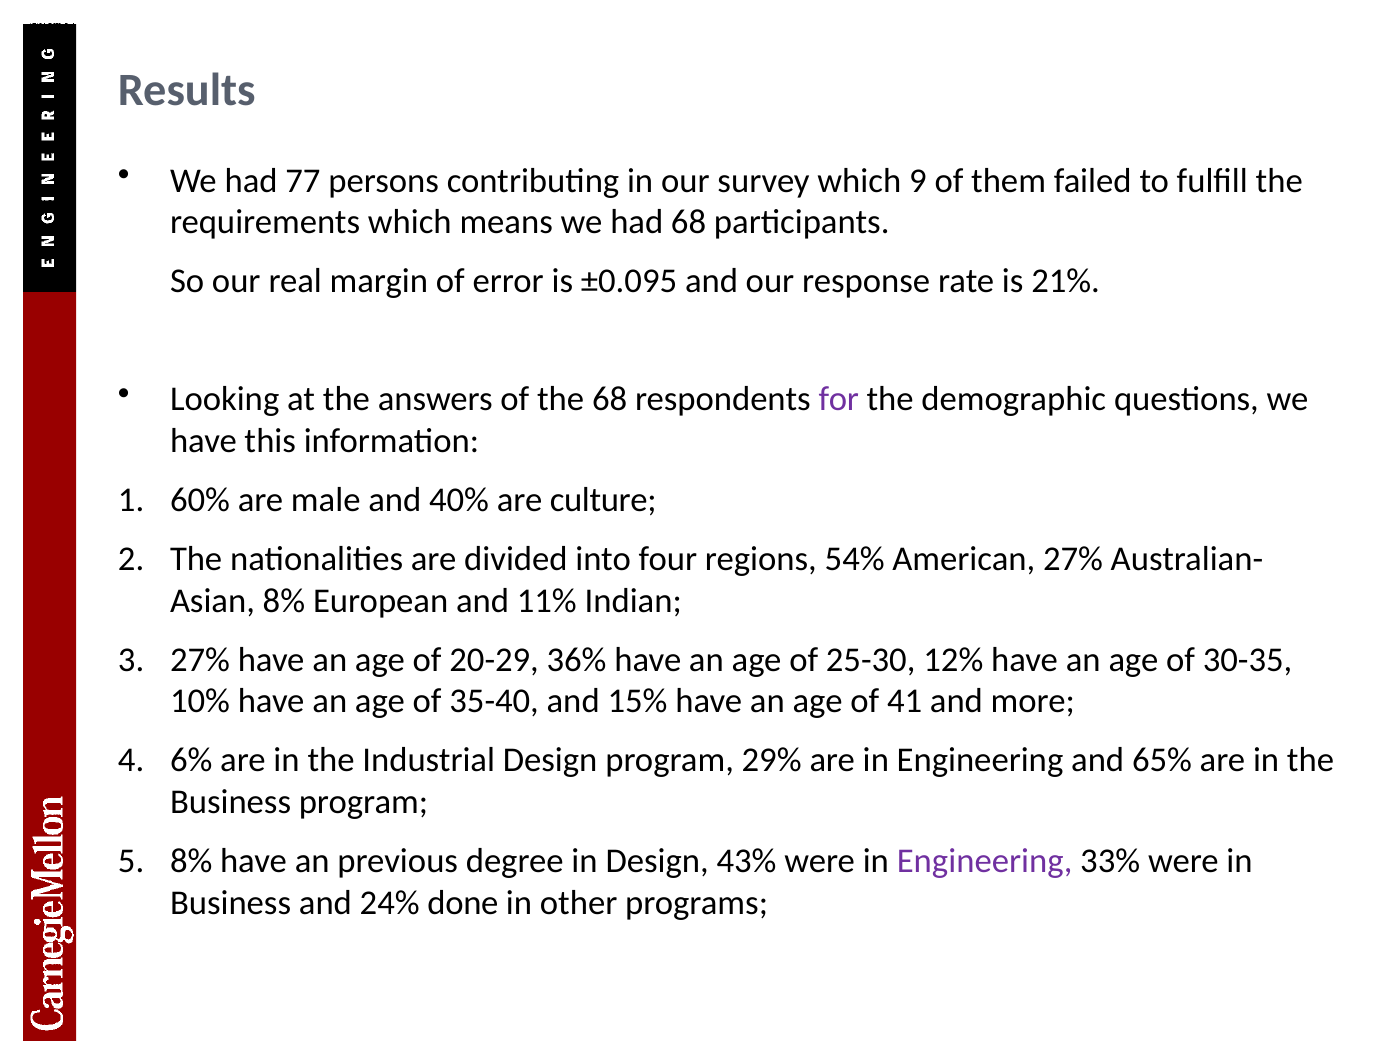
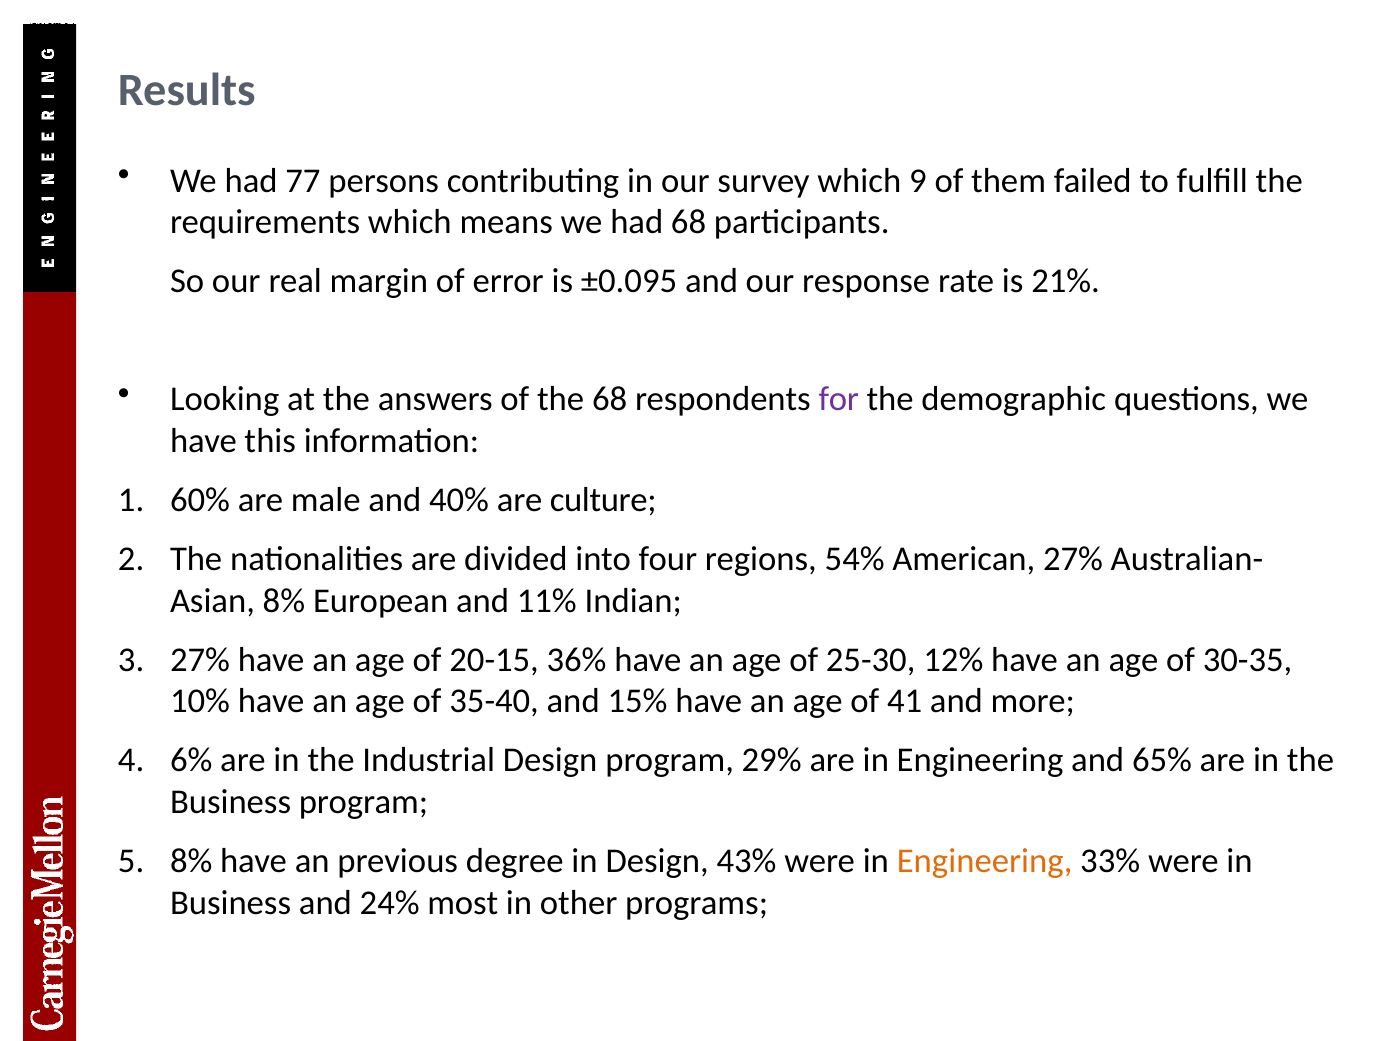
20-29: 20-29 -> 20-15
Engineering at (985, 861) colour: purple -> orange
done: done -> most
